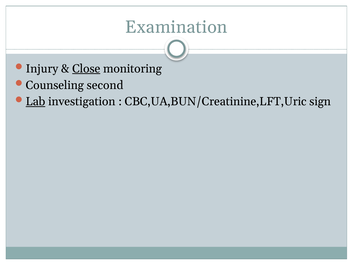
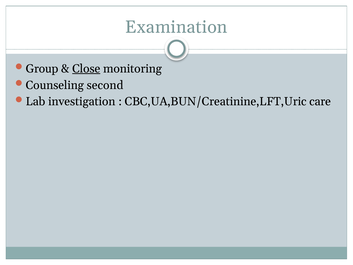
Injury: Injury -> Group
Lab underline: present -> none
sign: sign -> care
